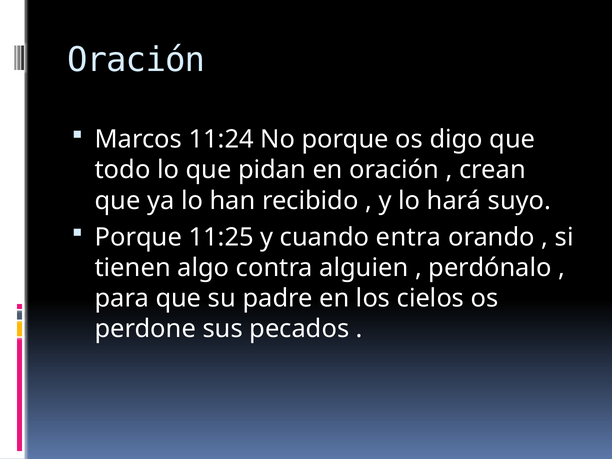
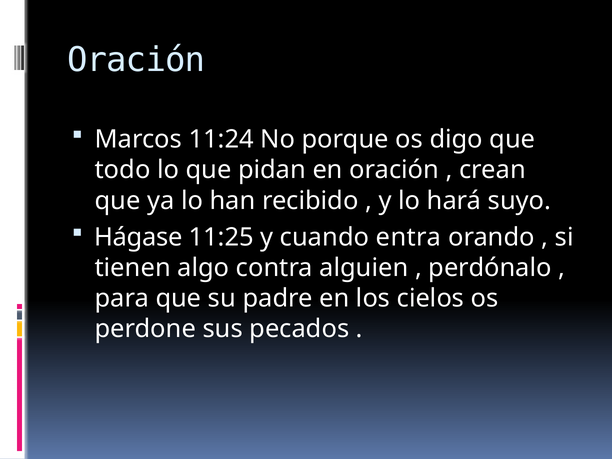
Porque at (138, 237): Porque -> Hágase
